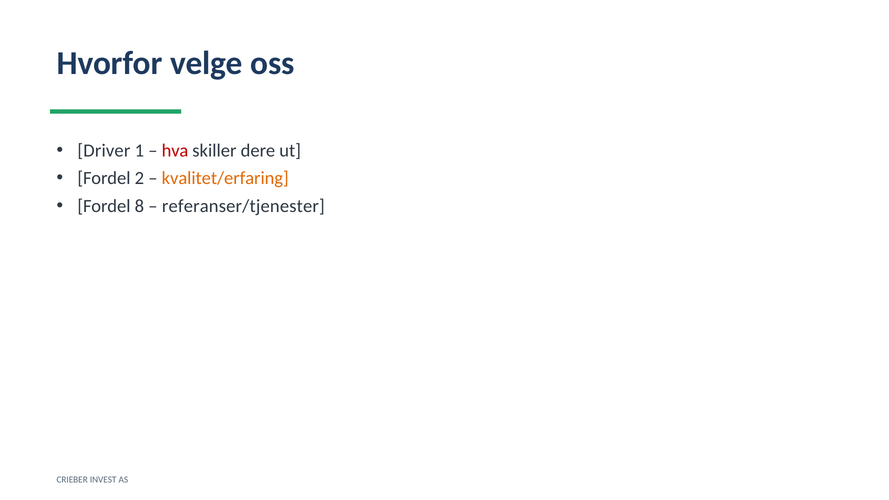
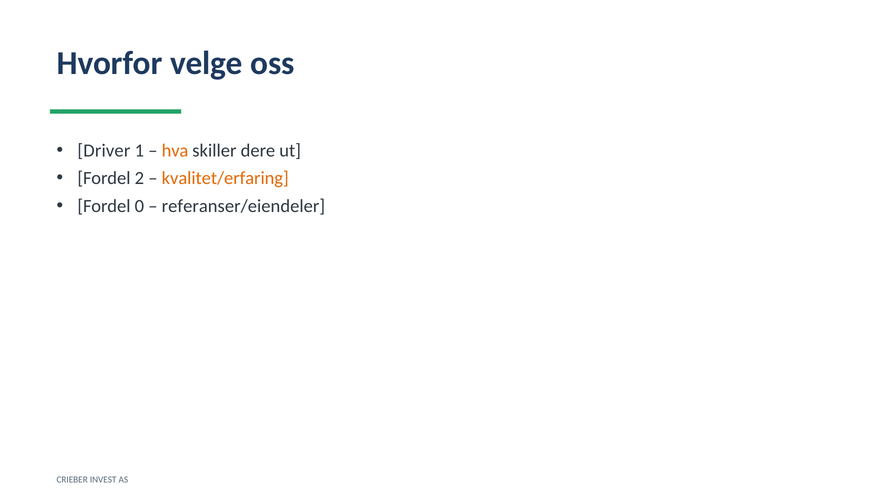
hva colour: red -> orange
8: 8 -> 0
referanser/tjenester: referanser/tjenester -> referanser/eiendeler
